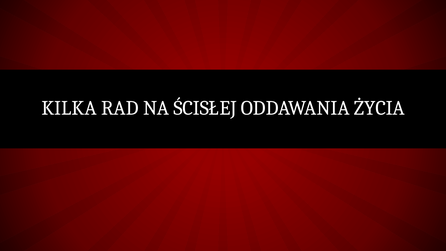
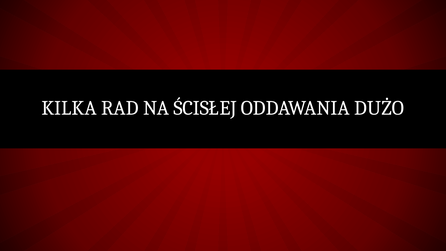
ŻYCIA: ŻYCIA -> DUŻO
